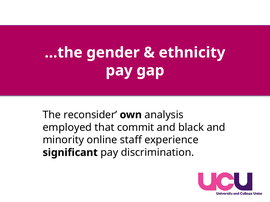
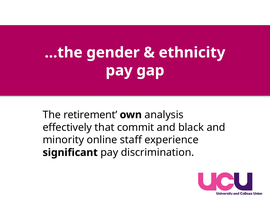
reconsider: reconsider -> retirement
employed: employed -> effectively
